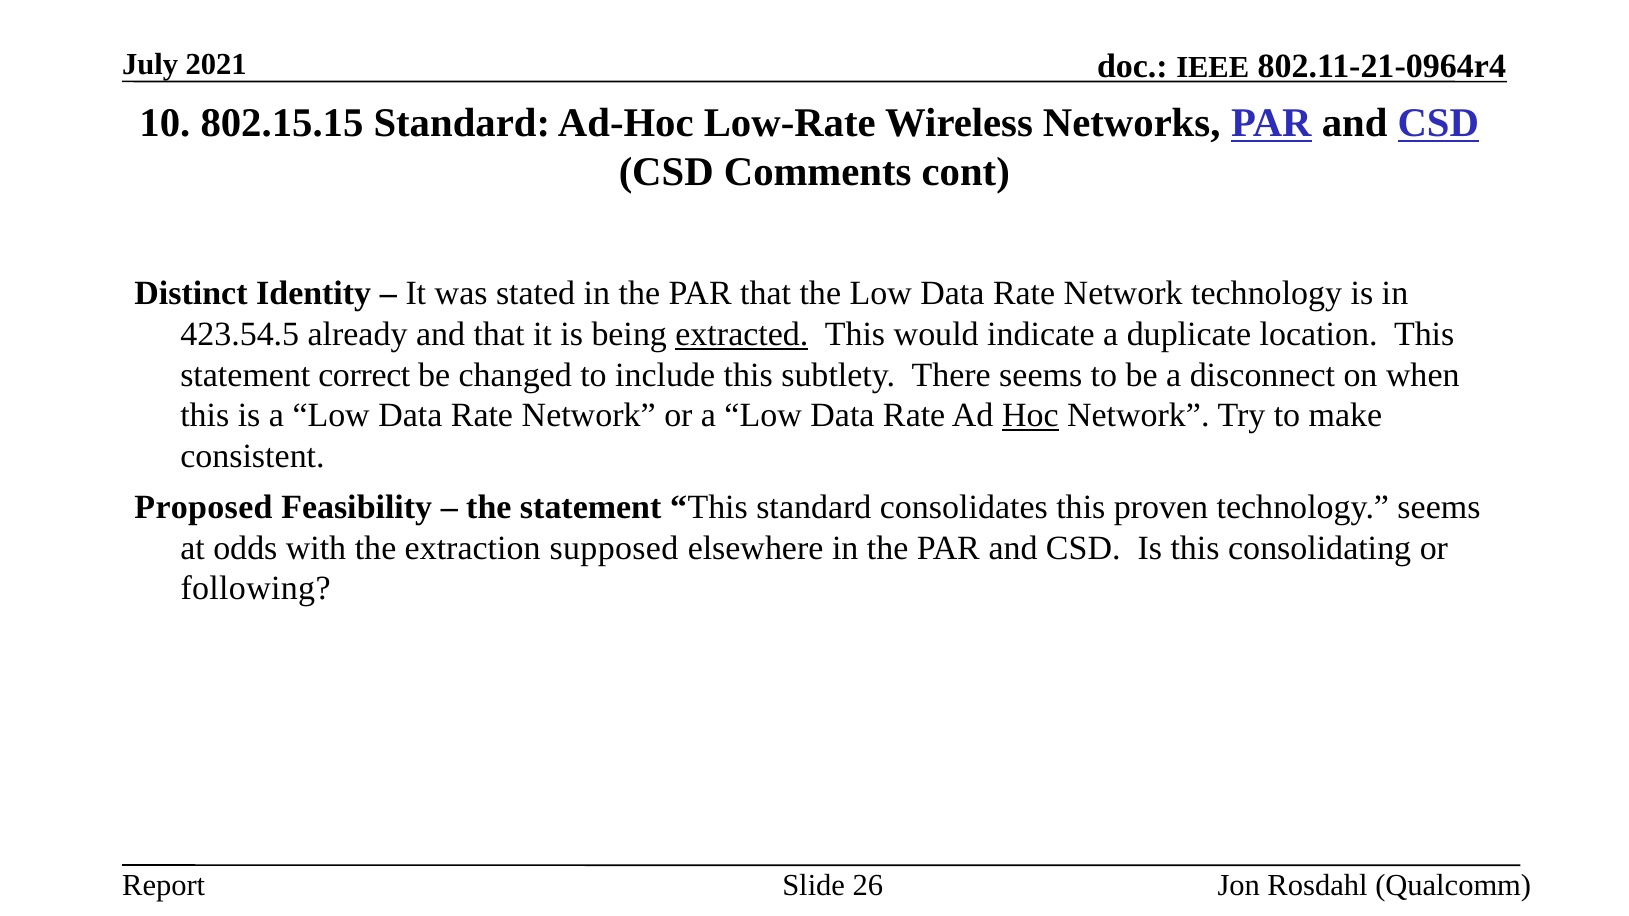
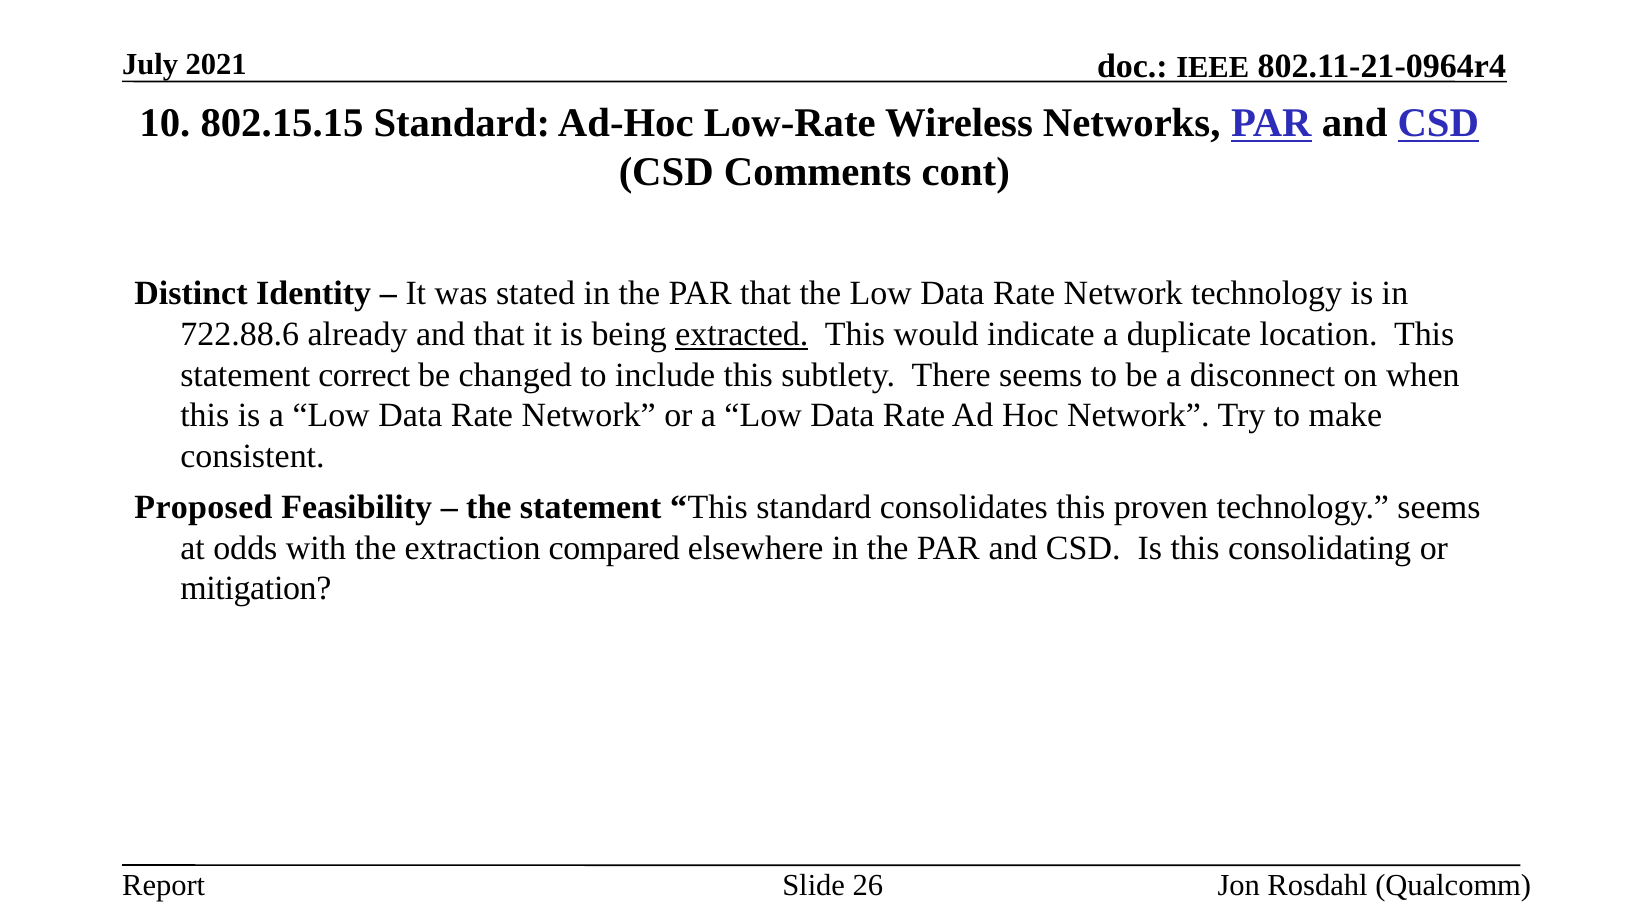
423.54.5: 423.54.5 -> 722.88.6
Hoc underline: present -> none
supposed: supposed -> compared
following: following -> mitigation
